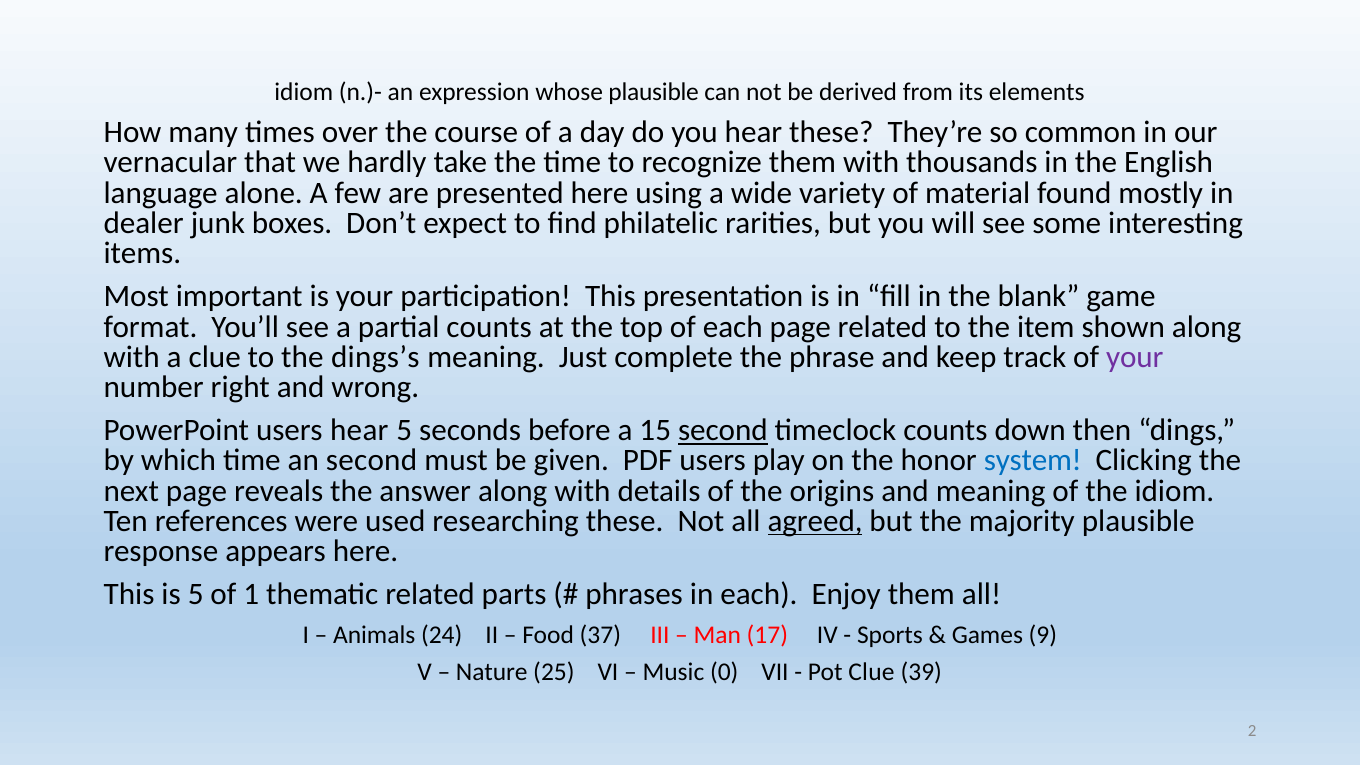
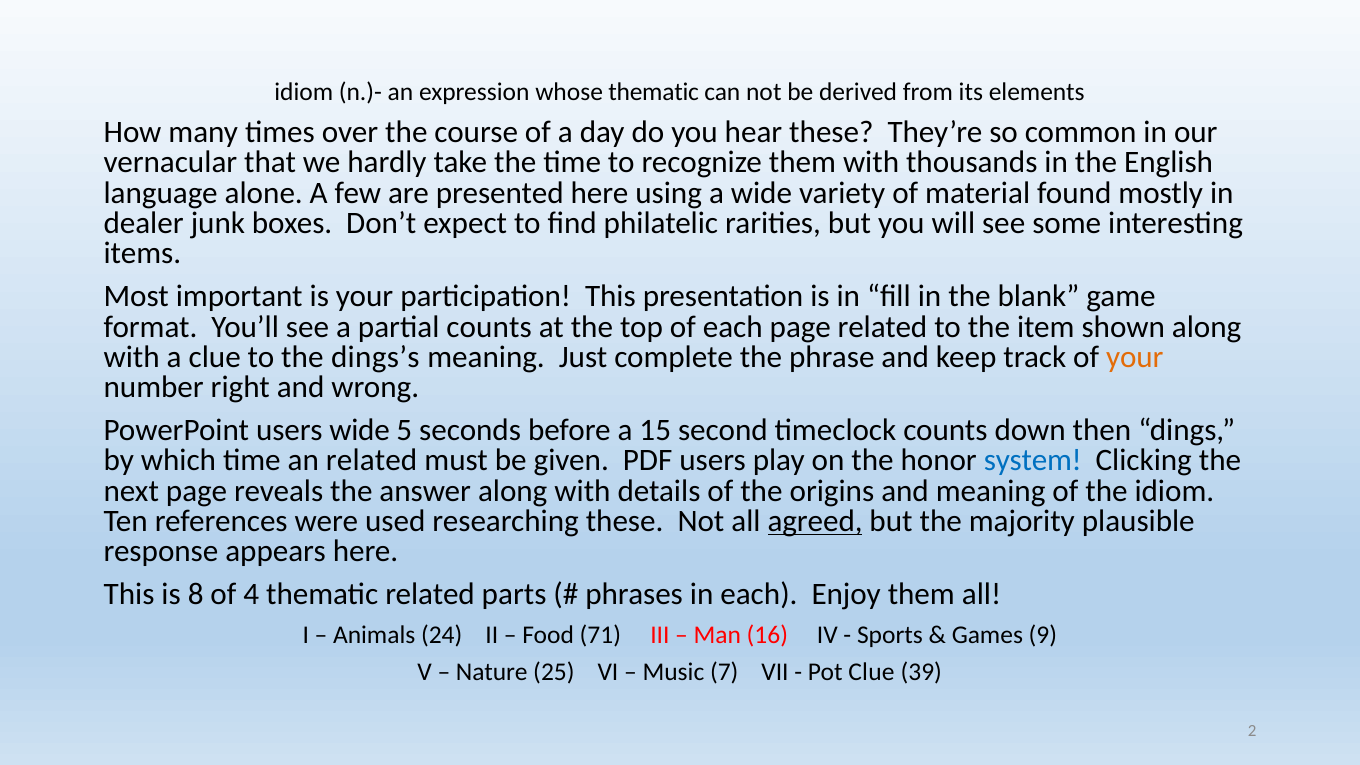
whose plausible: plausible -> thematic
your at (1135, 357) colour: purple -> orange
users hear: hear -> wide
second at (723, 430) underline: present -> none
an second: second -> related
is 5: 5 -> 8
1: 1 -> 4
37: 37 -> 71
17: 17 -> 16
0: 0 -> 7
